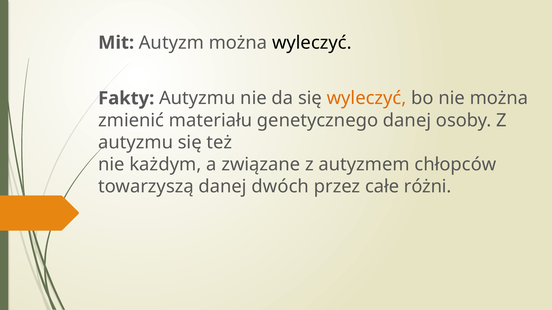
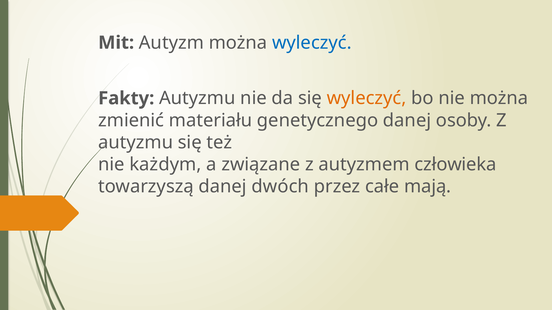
wyleczyć at (312, 43) colour: black -> blue
chłopców: chłopców -> człowieka
różni: różni -> mają
